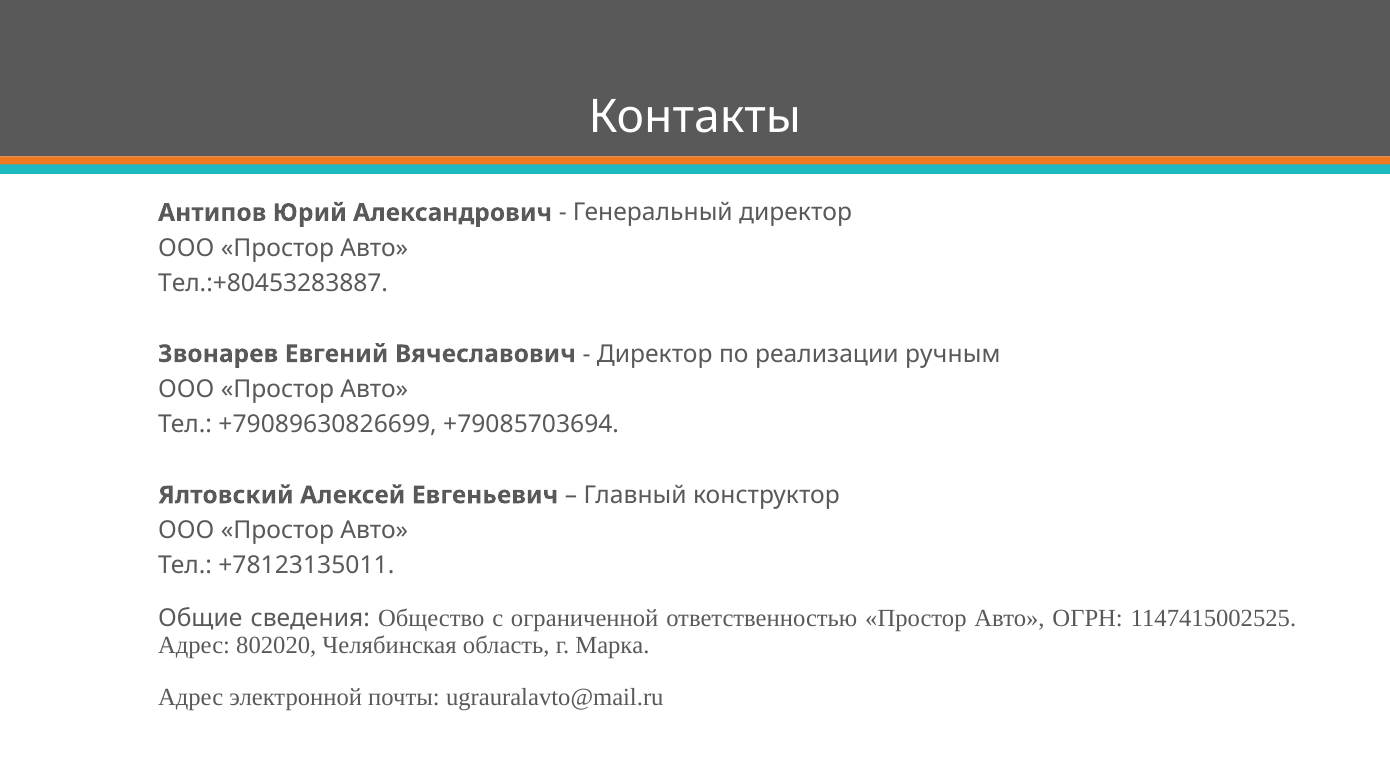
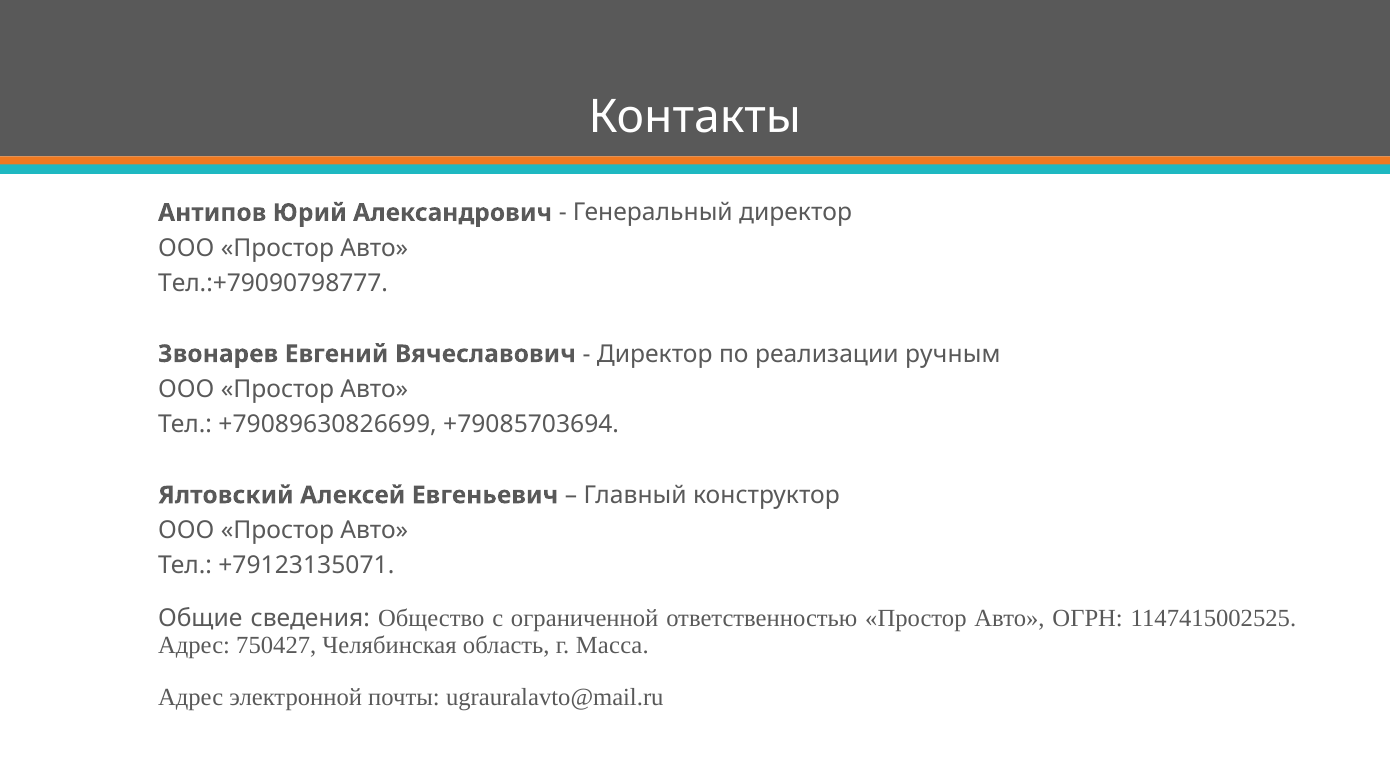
Тел.:+80453283887: Тел.:+80453283887 -> Тел.:+79090798777
+78123135011: +78123135011 -> +79123135071
802020: 802020 -> 750427
Марка: Марка -> Масса
